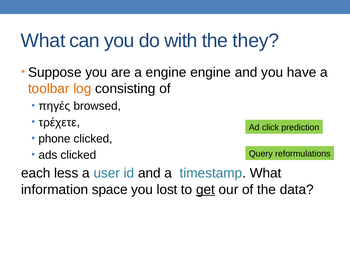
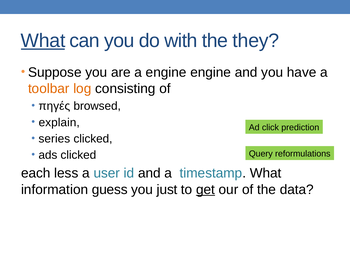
What at (43, 41) underline: none -> present
τρέχετε: τρέχετε -> explain
phone: phone -> series
space: space -> guess
lost: lost -> just
